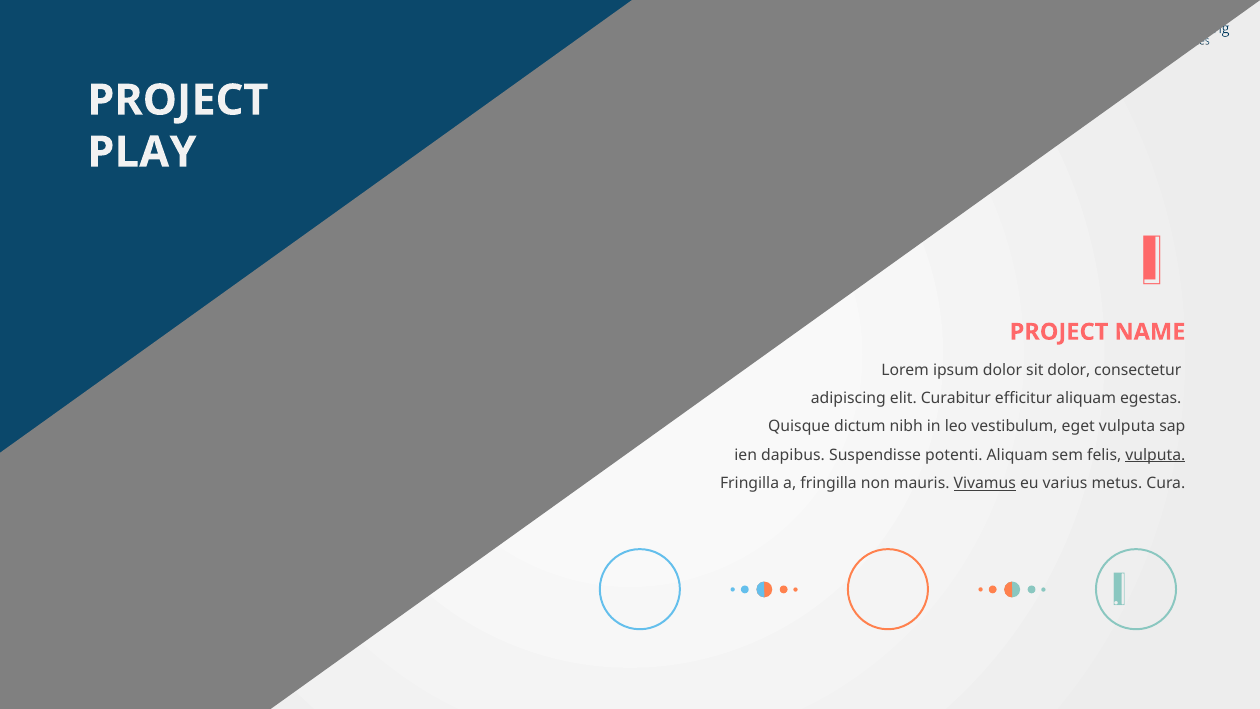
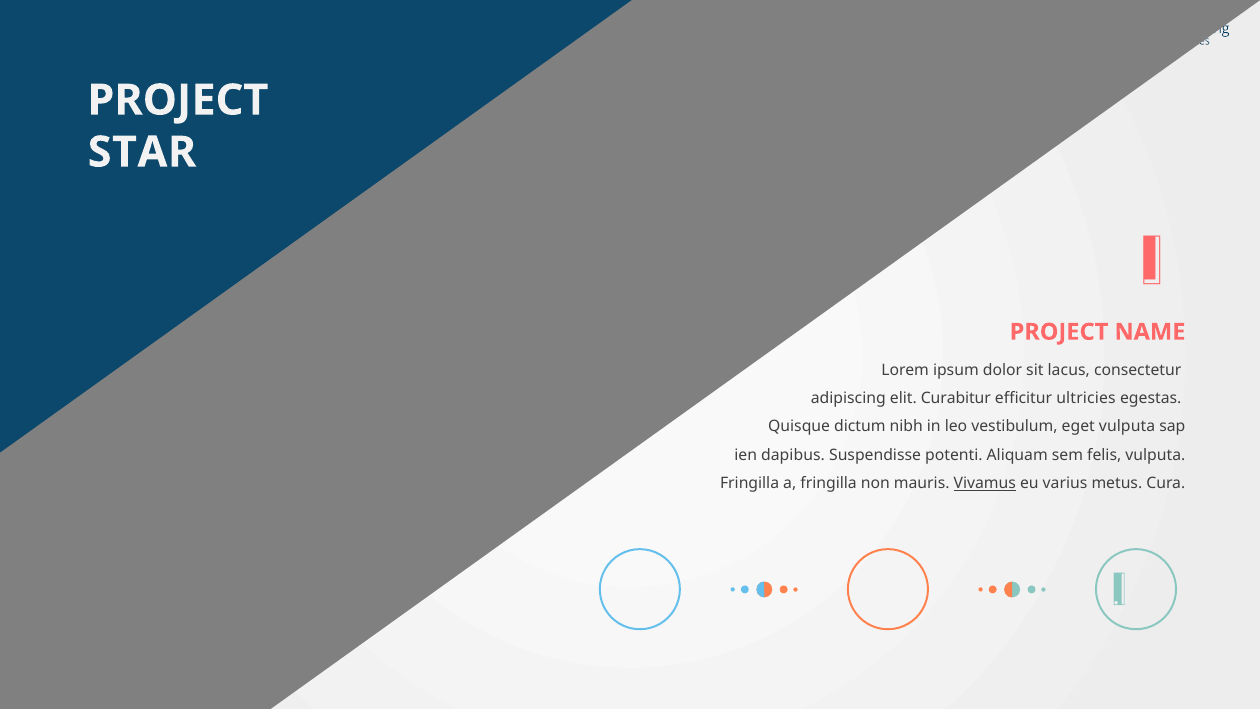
PLAY: PLAY -> STAR
sit dolor: dolor -> lacus
efficitur aliquam: aliquam -> ultricies
vulputa at (1155, 455) underline: present -> none
